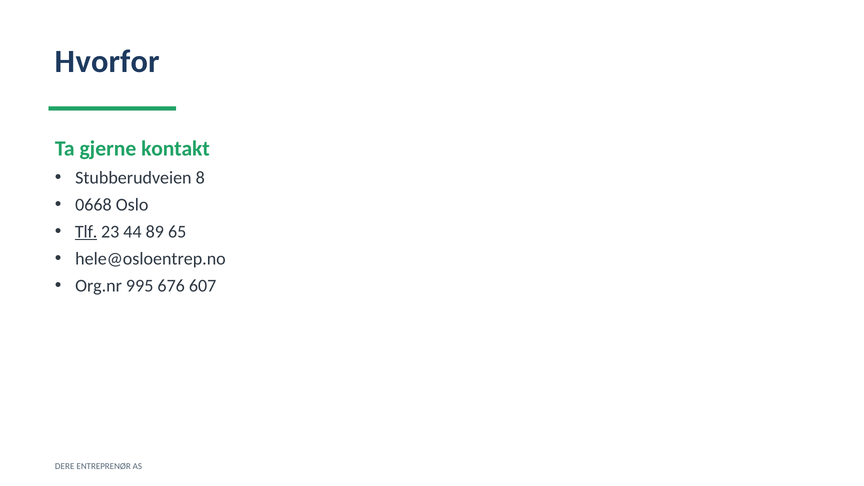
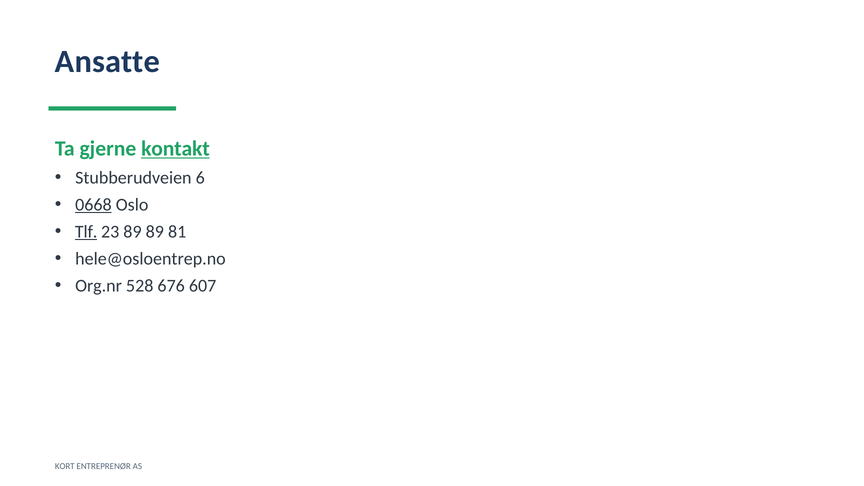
Hvorfor: Hvorfor -> Ansatte
kontakt underline: none -> present
8: 8 -> 6
0668 underline: none -> present
23 44: 44 -> 89
65: 65 -> 81
995: 995 -> 528
DERE: DERE -> KORT
